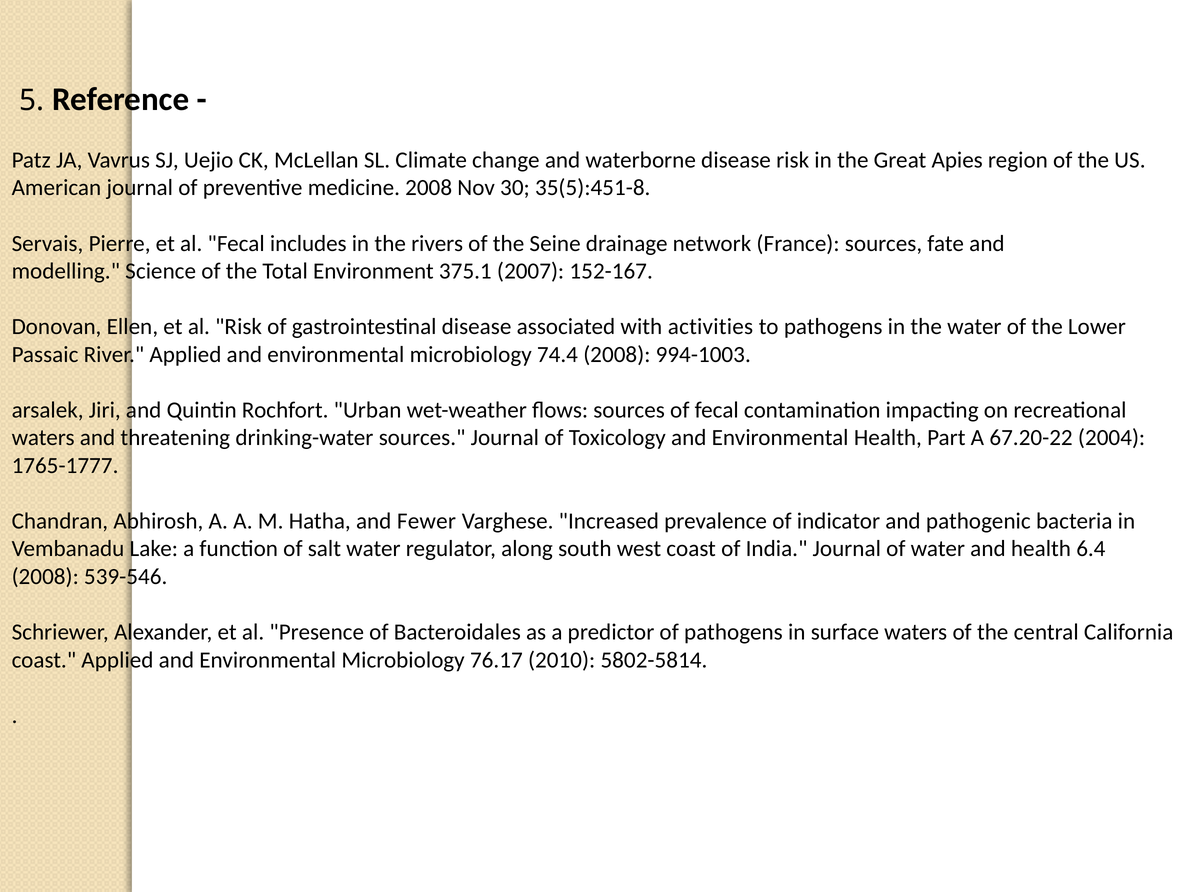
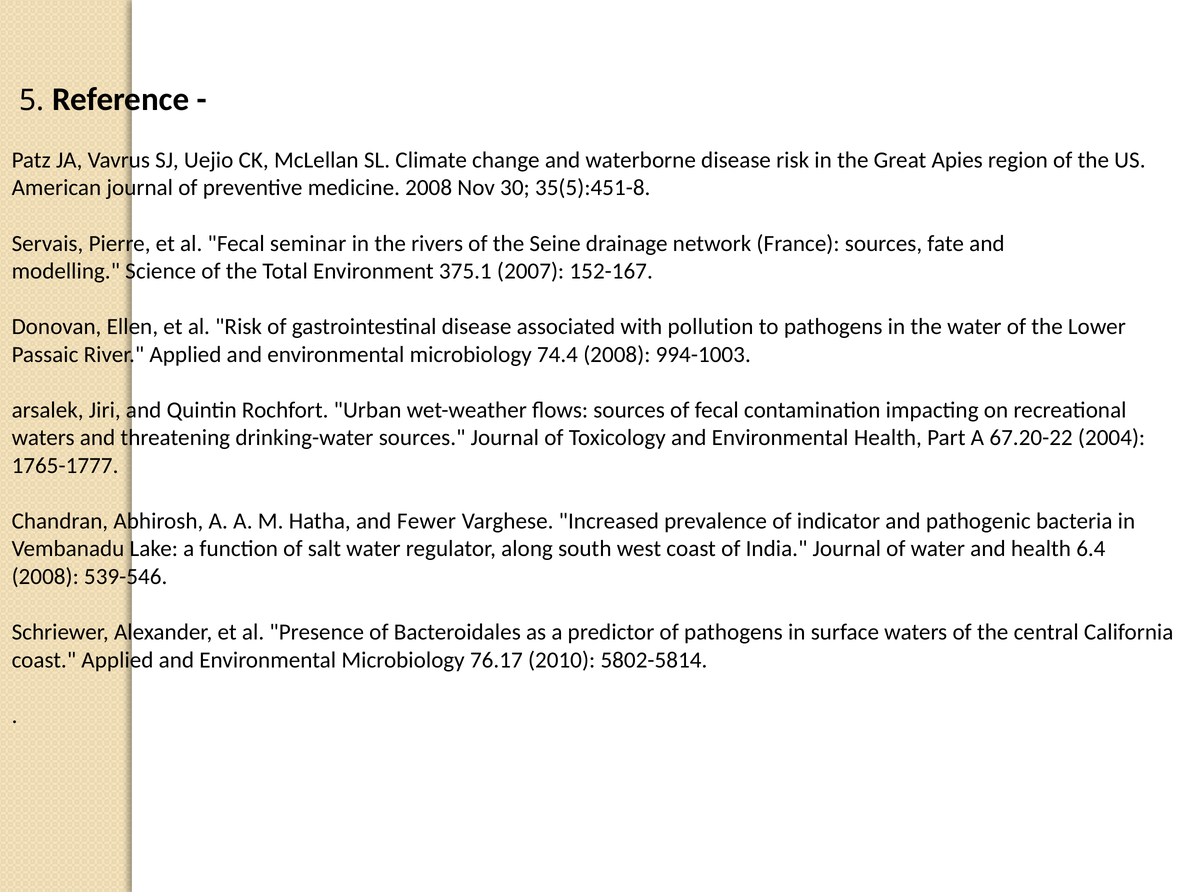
includes: includes -> seminar
activities: activities -> pollution
